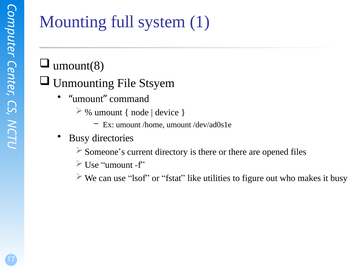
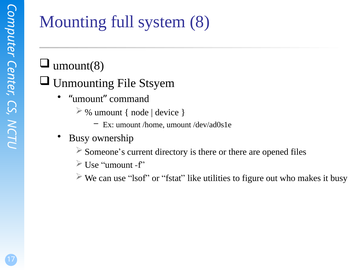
1: 1 -> 8
directories: directories -> ownership
